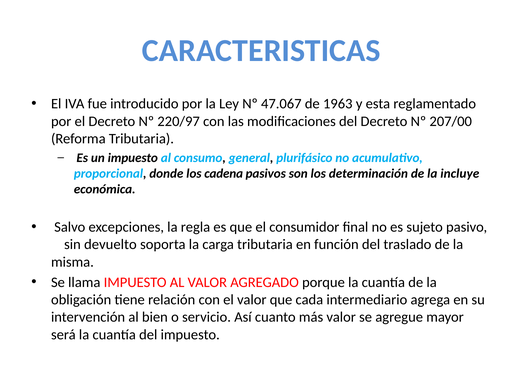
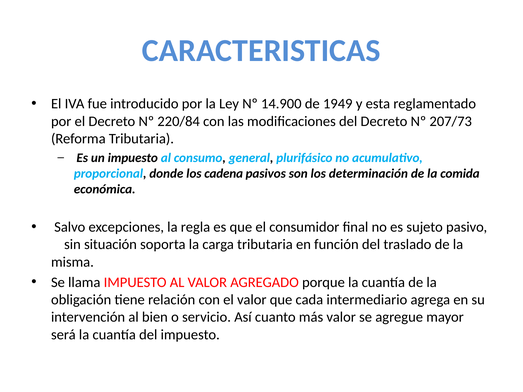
47.067: 47.067 -> 14.900
1963: 1963 -> 1949
220/97: 220/97 -> 220/84
207/00: 207/00 -> 207/73
incluye: incluye -> comida
devuelto: devuelto -> situación
